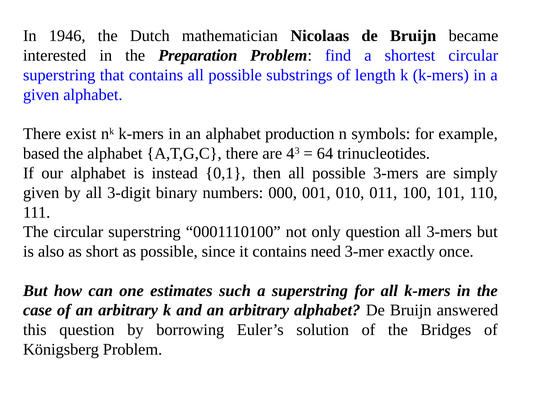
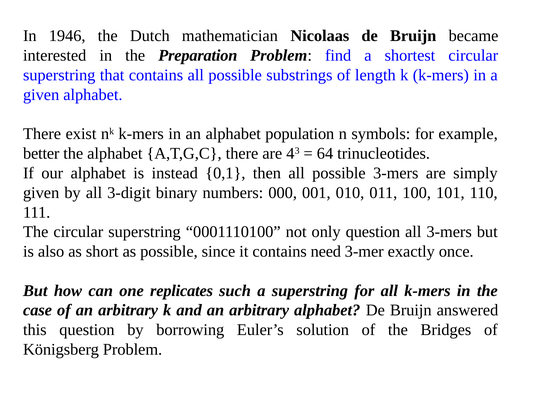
production: production -> population
based: based -> better
estimates: estimates -> replicates
